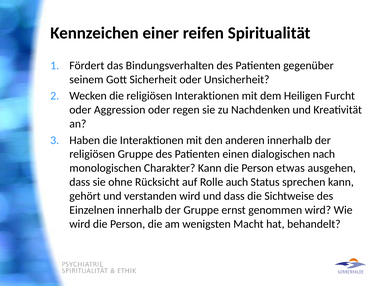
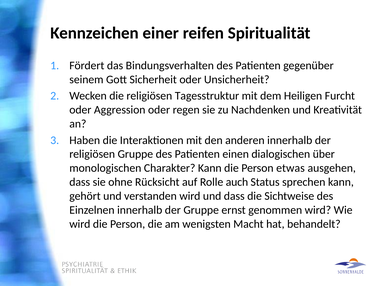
religiösen Interaktionen: Interaktionen -> Tagesstruktur
nach: nach -> über
